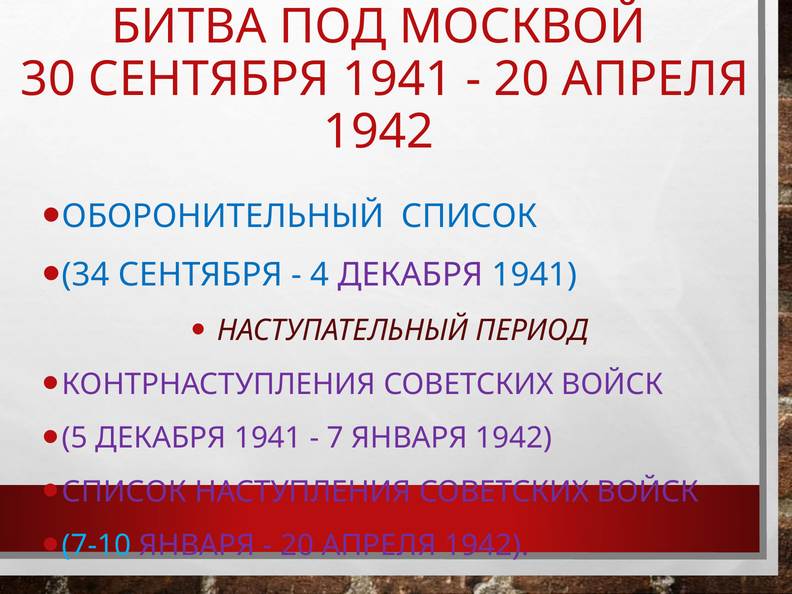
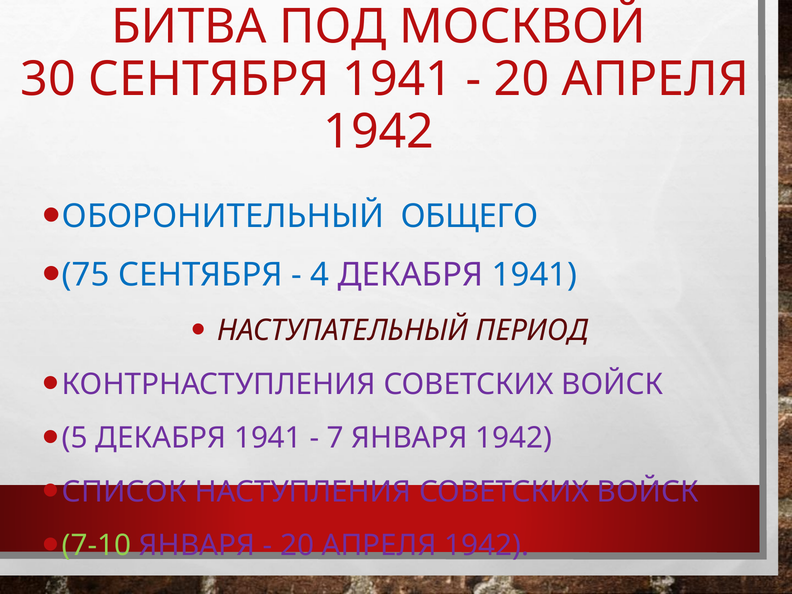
ОБОРОНИТЕЛЬНЫЙ СПИСОК: СПИСОК -> ОБЩЕГО
34: 34 -> 75
7-10 colour: light blue -> light green
